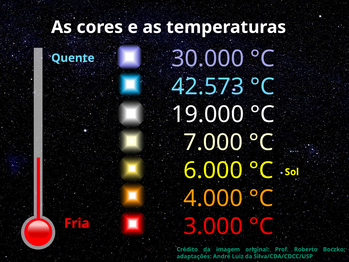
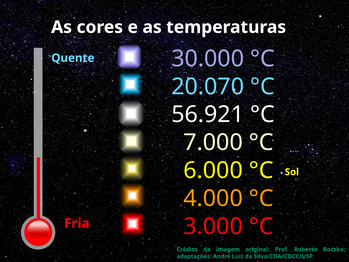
42.573: 42.573 -> 20.070
19.000: 19.000 -> 56.921
